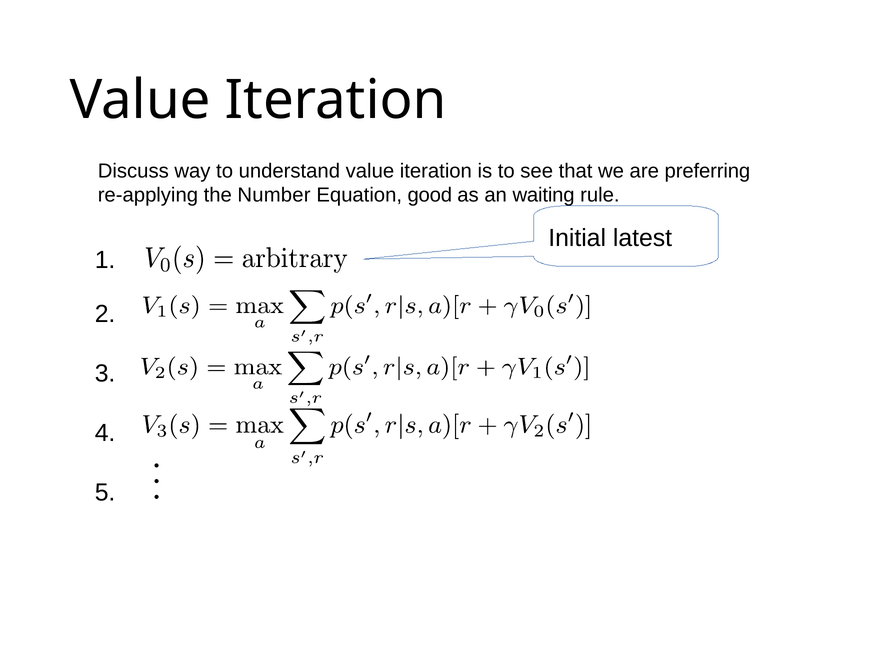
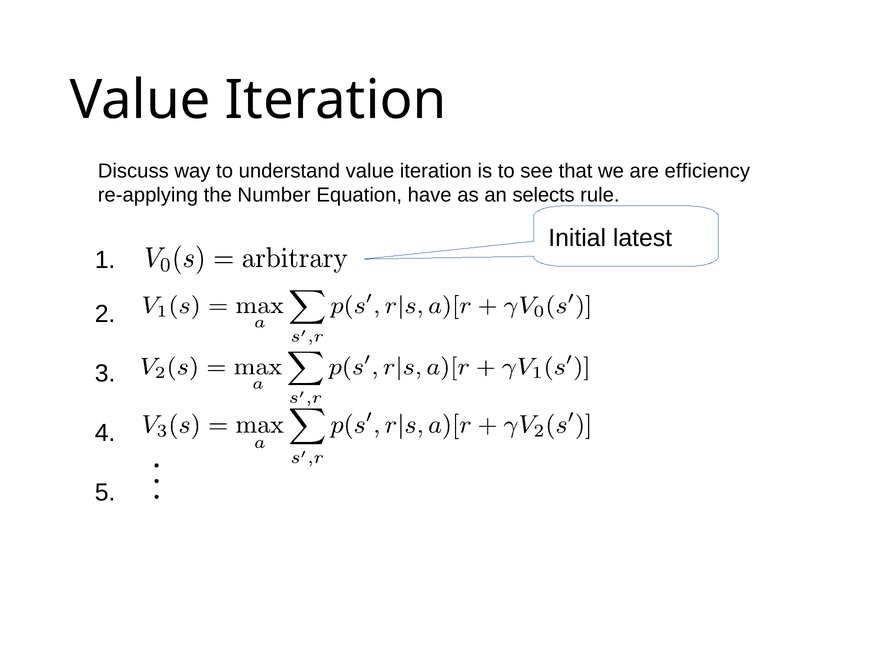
preferring: preferring -> efficiency
good: good -> have
waiting: waiting -> selects
